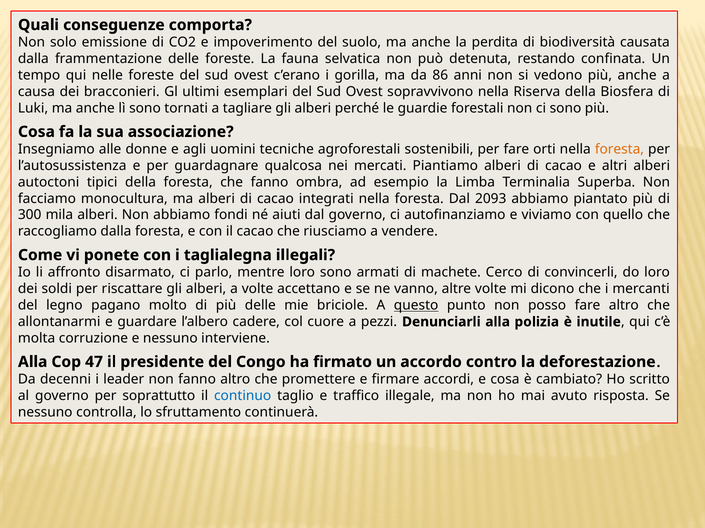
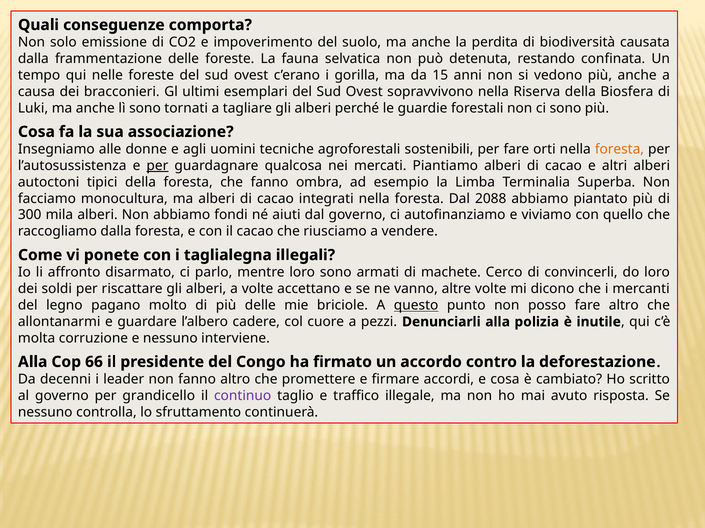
86: 86 -> 15
per at (157, 166) underline: none -> present
2093: 2093 -> 2088
47: 47 -> 66
soprattutto: soprattutto -> grandicello
continuo colour: blue -> purple
